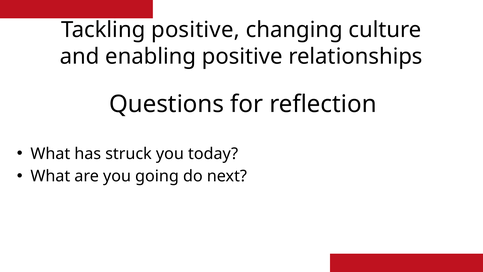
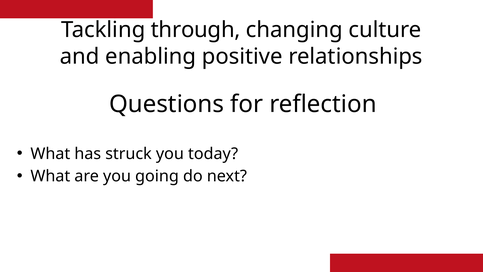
Tackling positive: positive -> through
